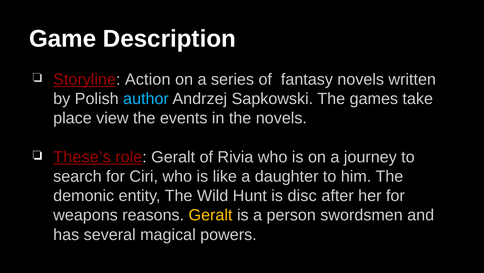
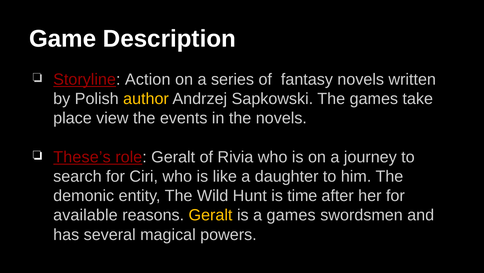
author colour: light blue -> yellow
disc: disc -> time
weapons: weapons -> available
a person: person -> games
